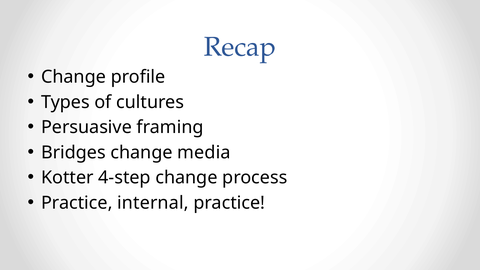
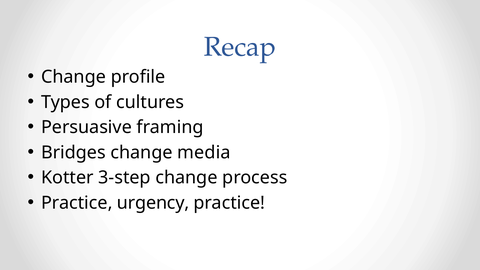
4-step: 4-step -> 3-step
internal: internal -> urgency
